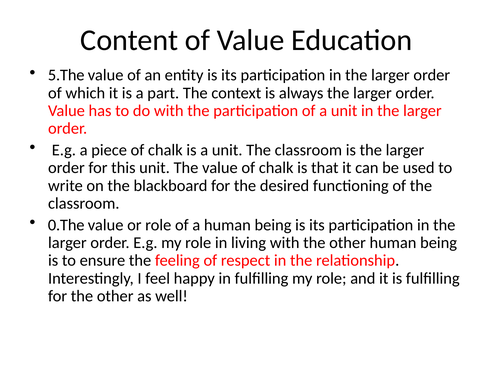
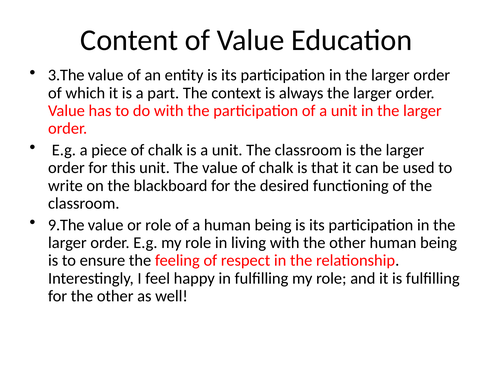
5.The: 5.The -> 3.The
0.The: 0.The -> 9.The
